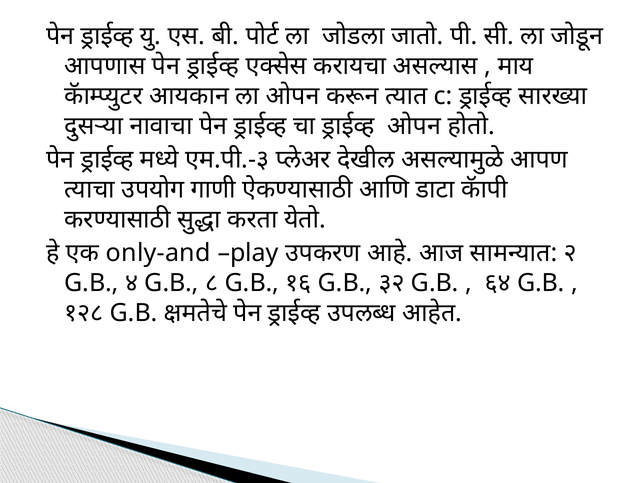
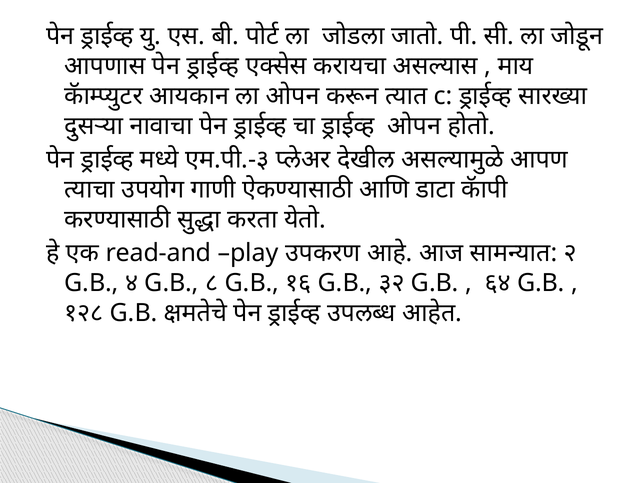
only-and: only-and -> read-and
